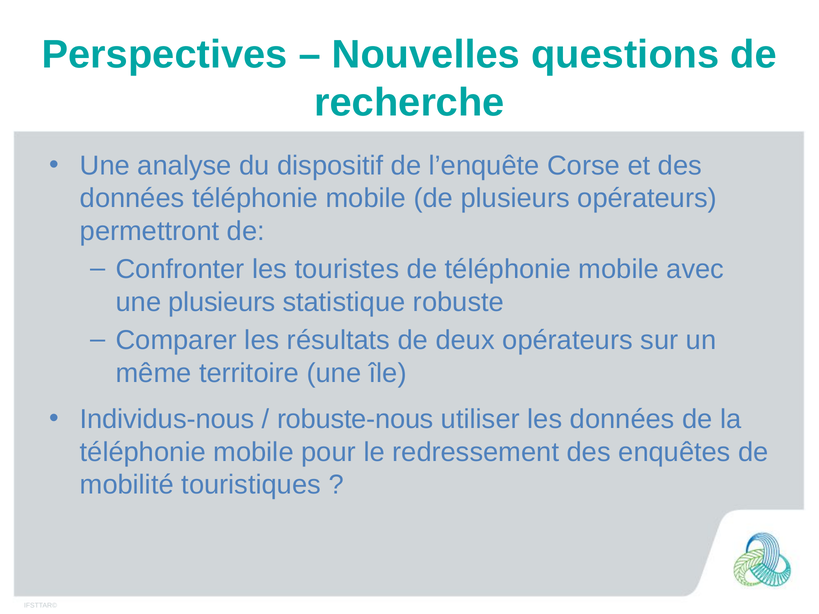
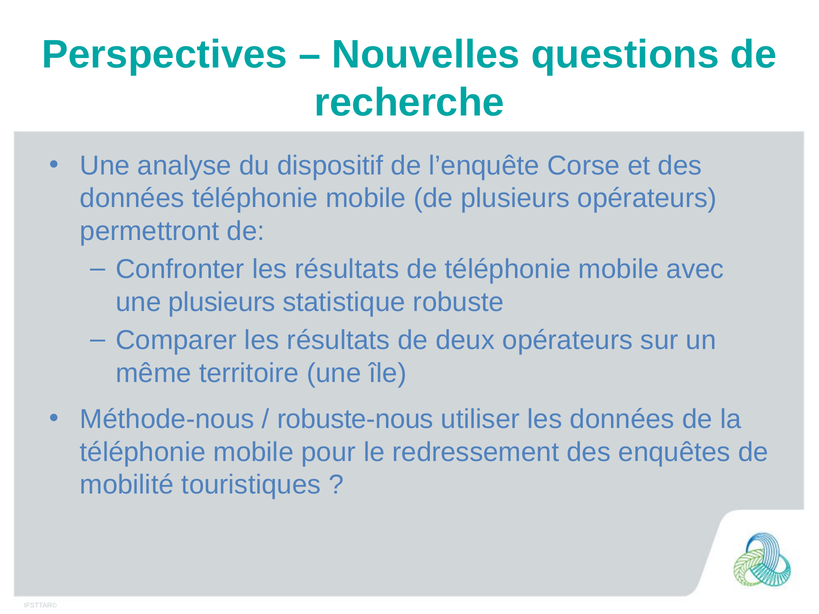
Confronter les touristes: touristes -> résultats
Individus-nous: Individus-nous -> Méthode-nous
